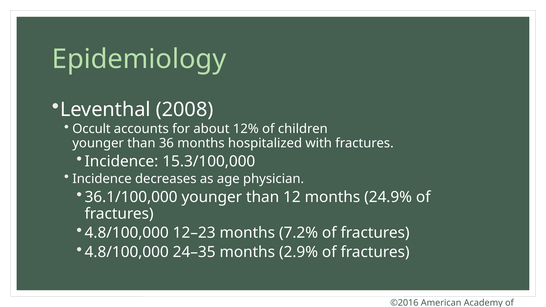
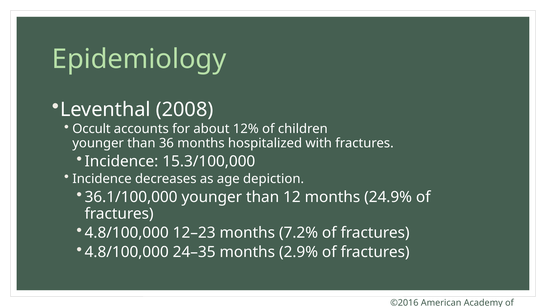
physician: physician -> depiction
